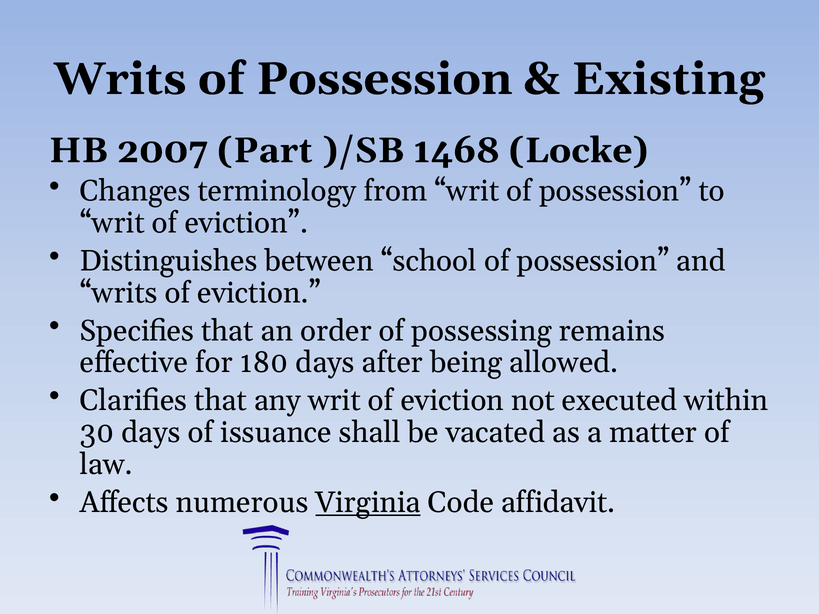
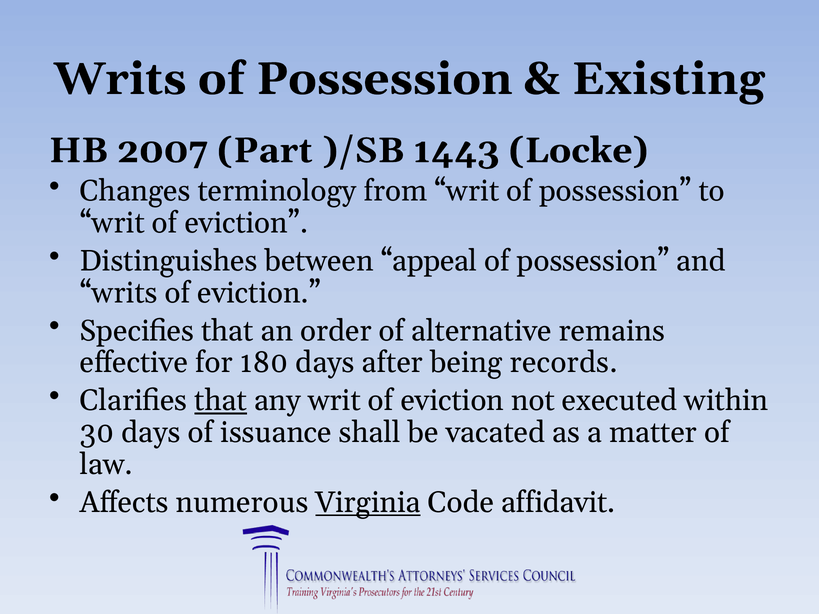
1468: 1468 -> 1443
school: school -> appeal
possessing: possessing -> alternative
allowed: allowed -> records
that at (221, 401) underline: none -> present
